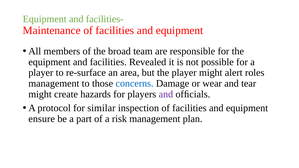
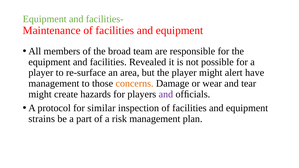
roles: roles -> have
concerns colour: blue -> orange
ensure: ensure -> strains
